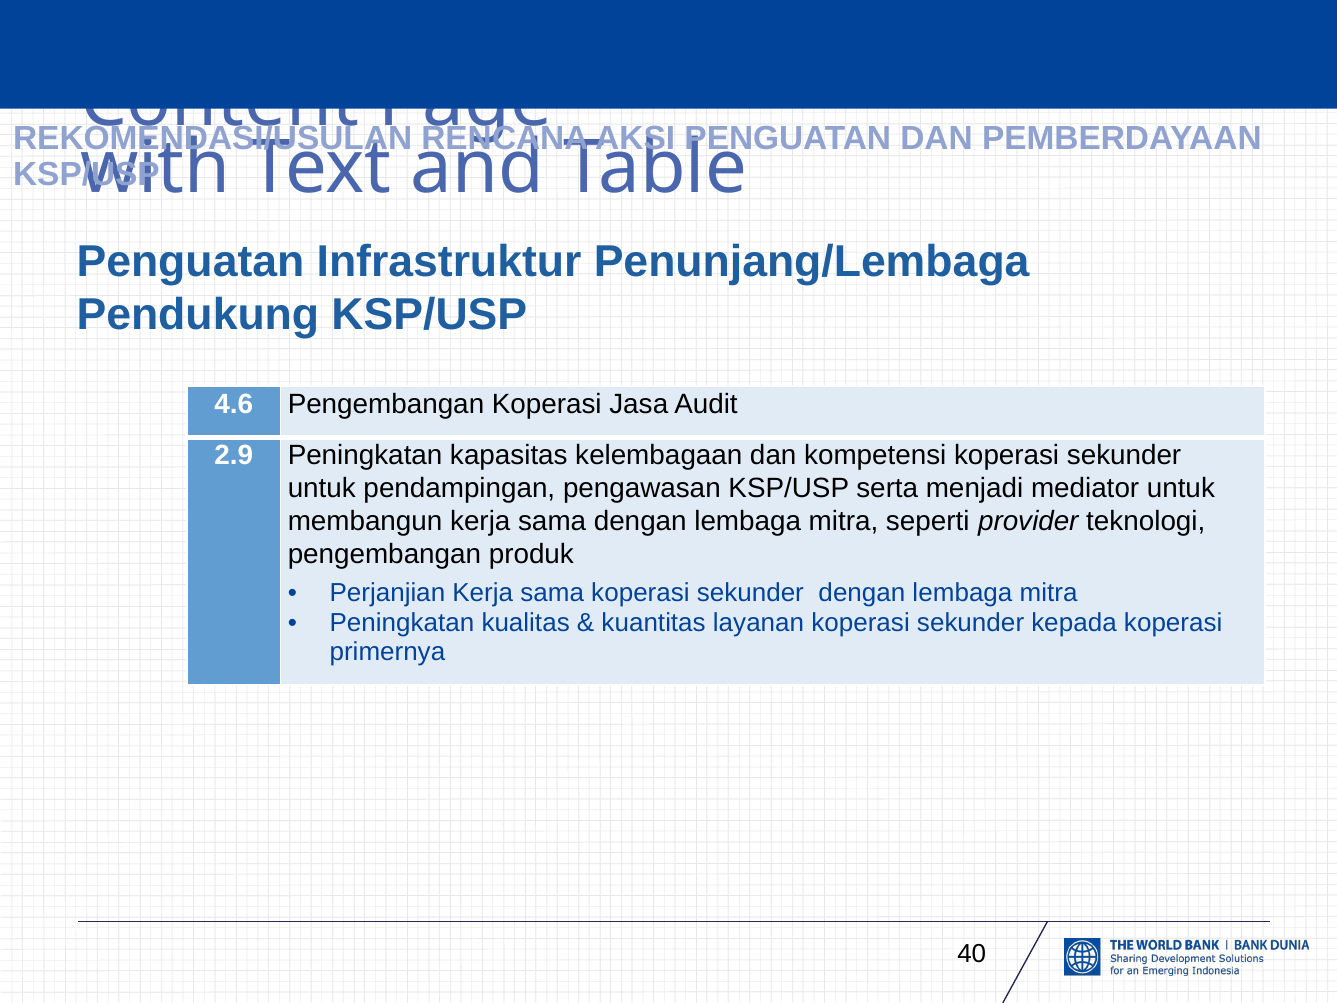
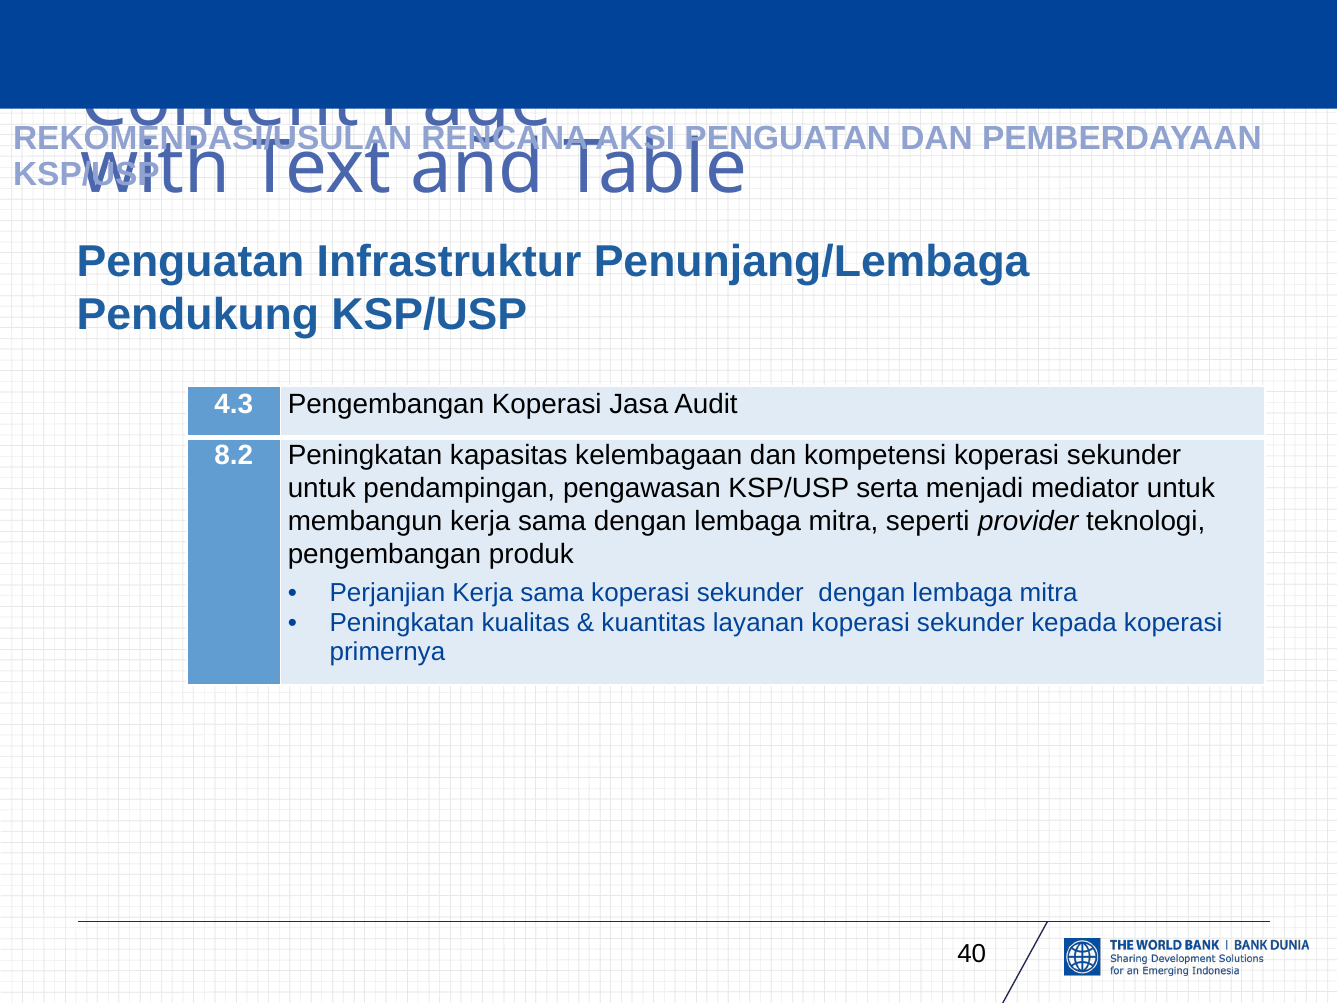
4.6: 4.6 -> 4.3
2.9: 2.9 -> 8.2
